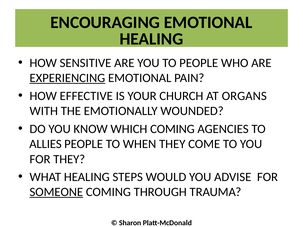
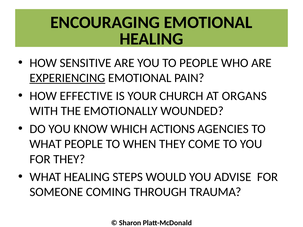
WHICH COMING: COMING -> ACTIONS
ALLIES at (45, 144): ALLIES -> WHAT
SOMEONE underline: present -> none
